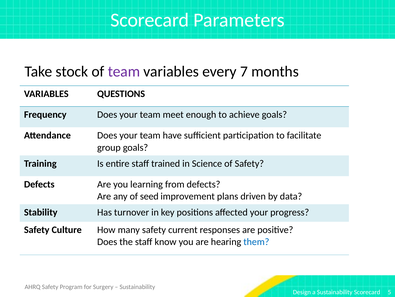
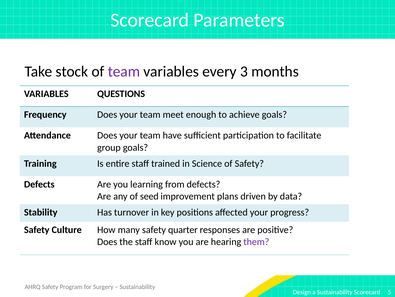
7: 7 -> 3
current: current -> quarter
them colour: blue -> purple
